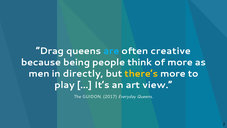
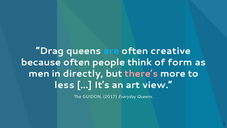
because being: being -> often
of more: more -> form
there’s colour: yellow -> pink
play: play -> less
